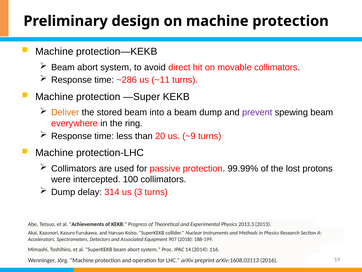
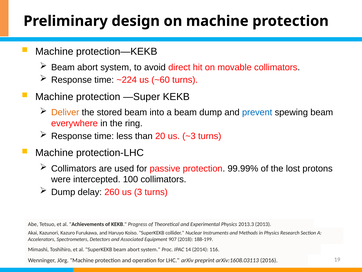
~286: ~286 -> ~224
~11: ~11 -> ~60
prevent colour: purple -> blue
~9: ~9 -> ~3
314: 314 -> 260
